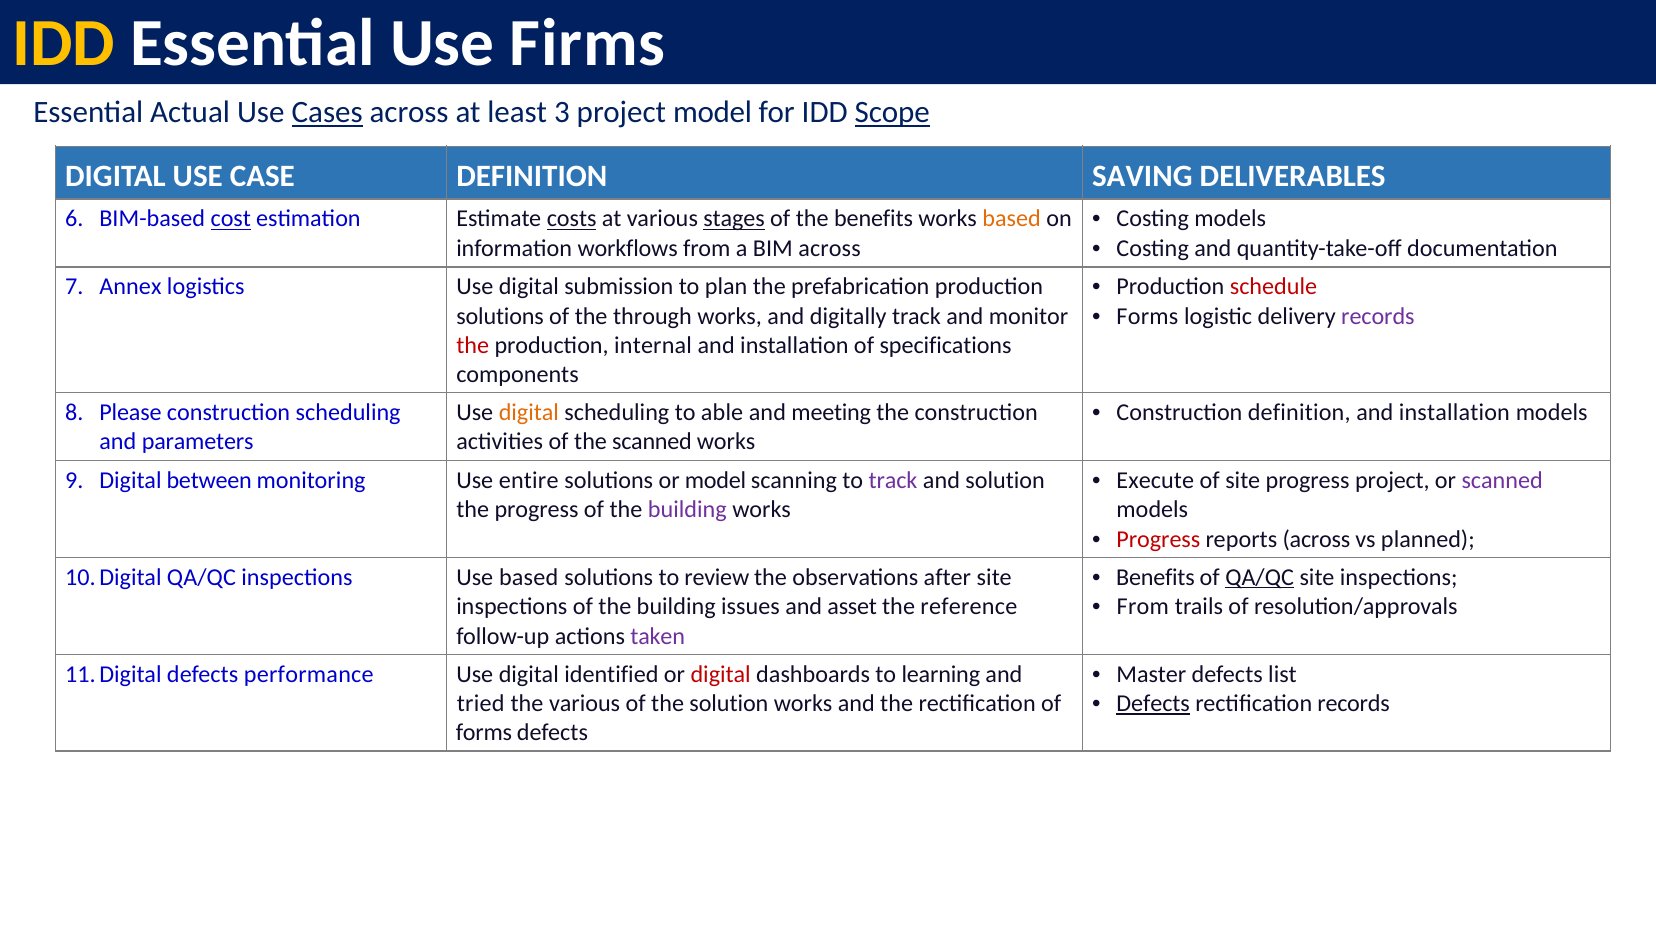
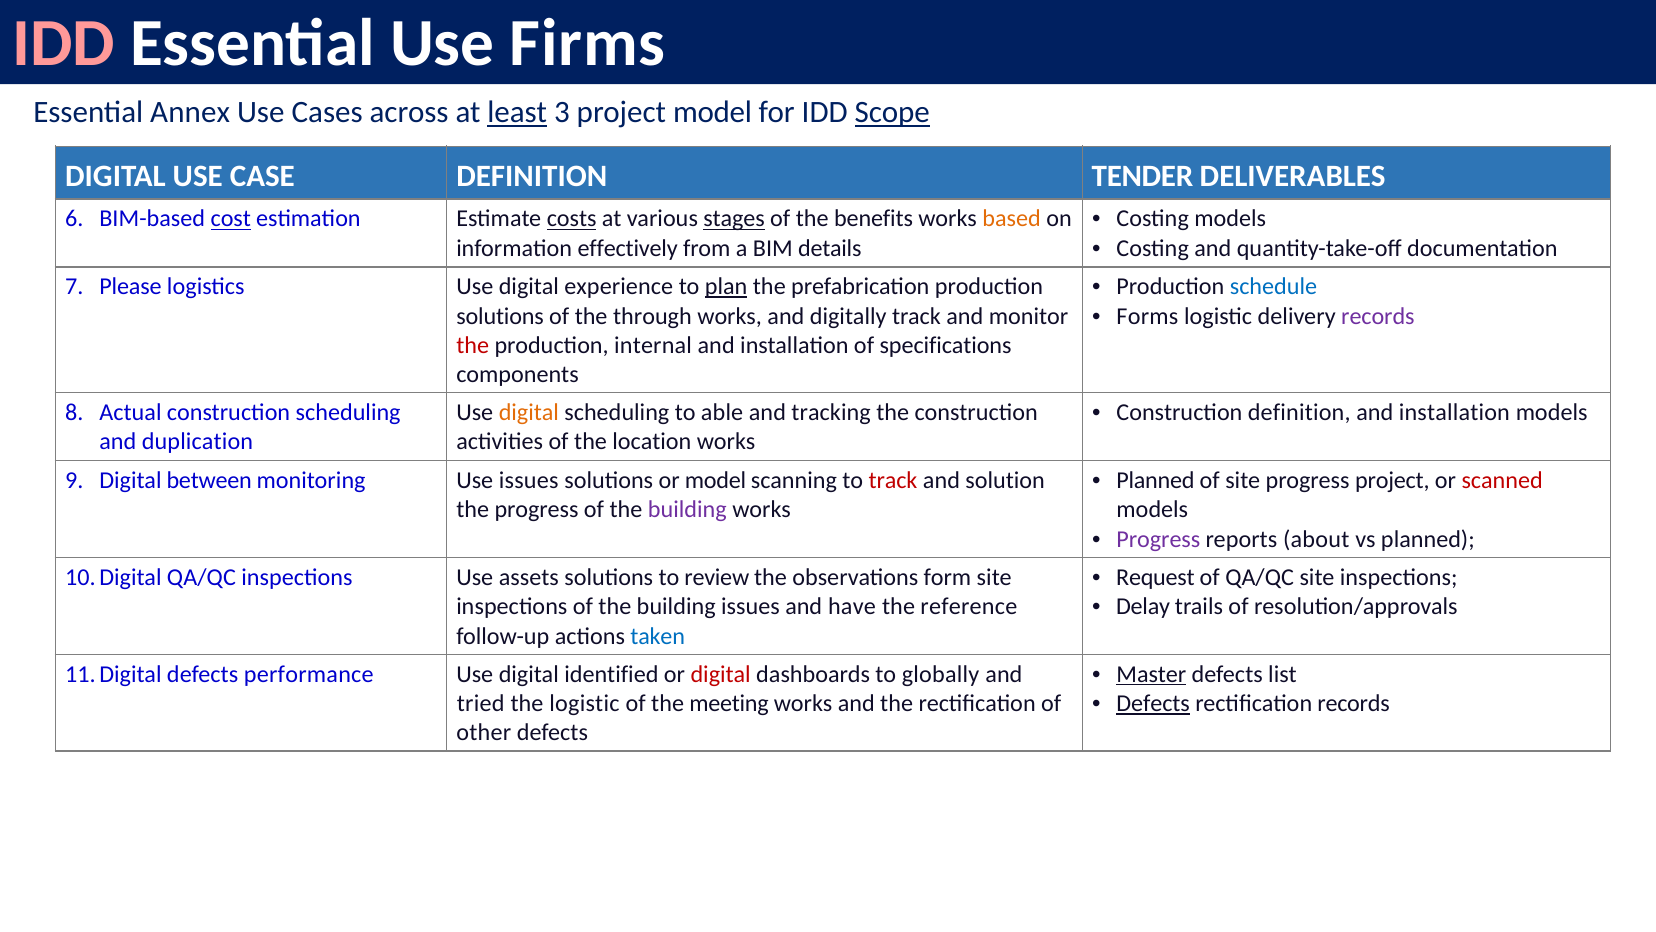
IDD at (64, 43) colour: yellow -> pink
Actual: Actual -> Annex
Cases underline: present -> none
least underline: none -> present
SAVING: SAVING -> TENDER
workflows: workflows -> effectively
BIM across: across -> details
schedule colour: red -> blue
Annex: Annex -> Please
submission: submission -> experience
plan underline: none -> present
Please: Please -> Actual
meeting: meeting -> tracking
parameters: parameters -> duplication
the scanned: scanned -> location
Execute at (1155, 480): Execute -> Planned
scanned at (1502, 480) colour: purple -> red
Use entire: entire -> issues
track at (893, 480) colour: purple -> red
Progress at (1158, 539) colour: red -> purple
reports across: across -> about
Benefits at (1155, 577): Benefits -> Request
QA/QC at (1260, 577) underline: present -> none
Use based: based -> assets
after: after -> form
From at (1143, 606): From -> Delay
asset: asset -> have
taken colour: purple -> blue
Master underline: none -> present
learning: learning -> globally
the various: various -> logistic
the solution: solution -> meeting
forms at (484, 733): forms -> other
